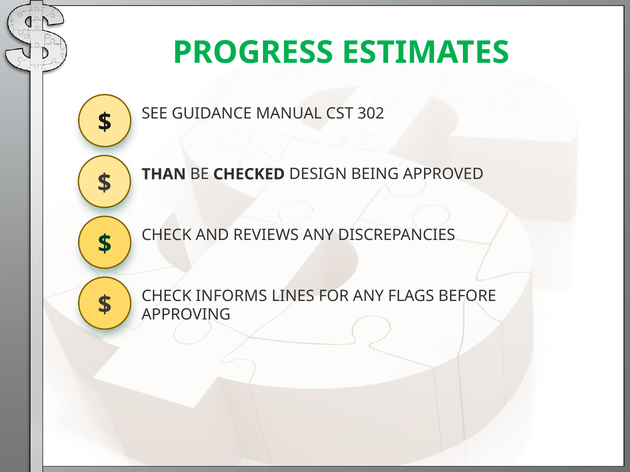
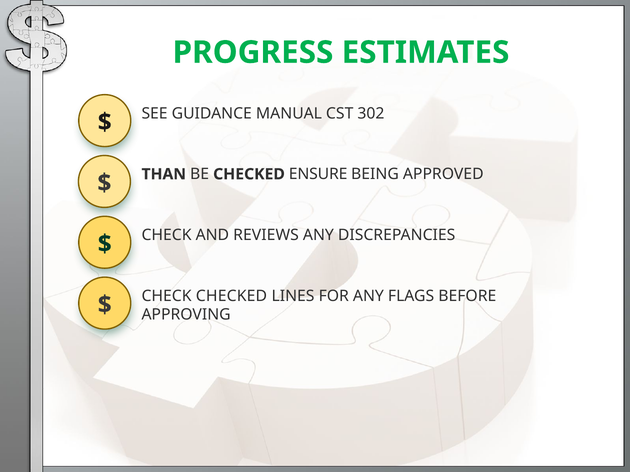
DESIGN: DESIGN -> ENSURE
CHECK INFORMS: INFORMS -> CHECKED
